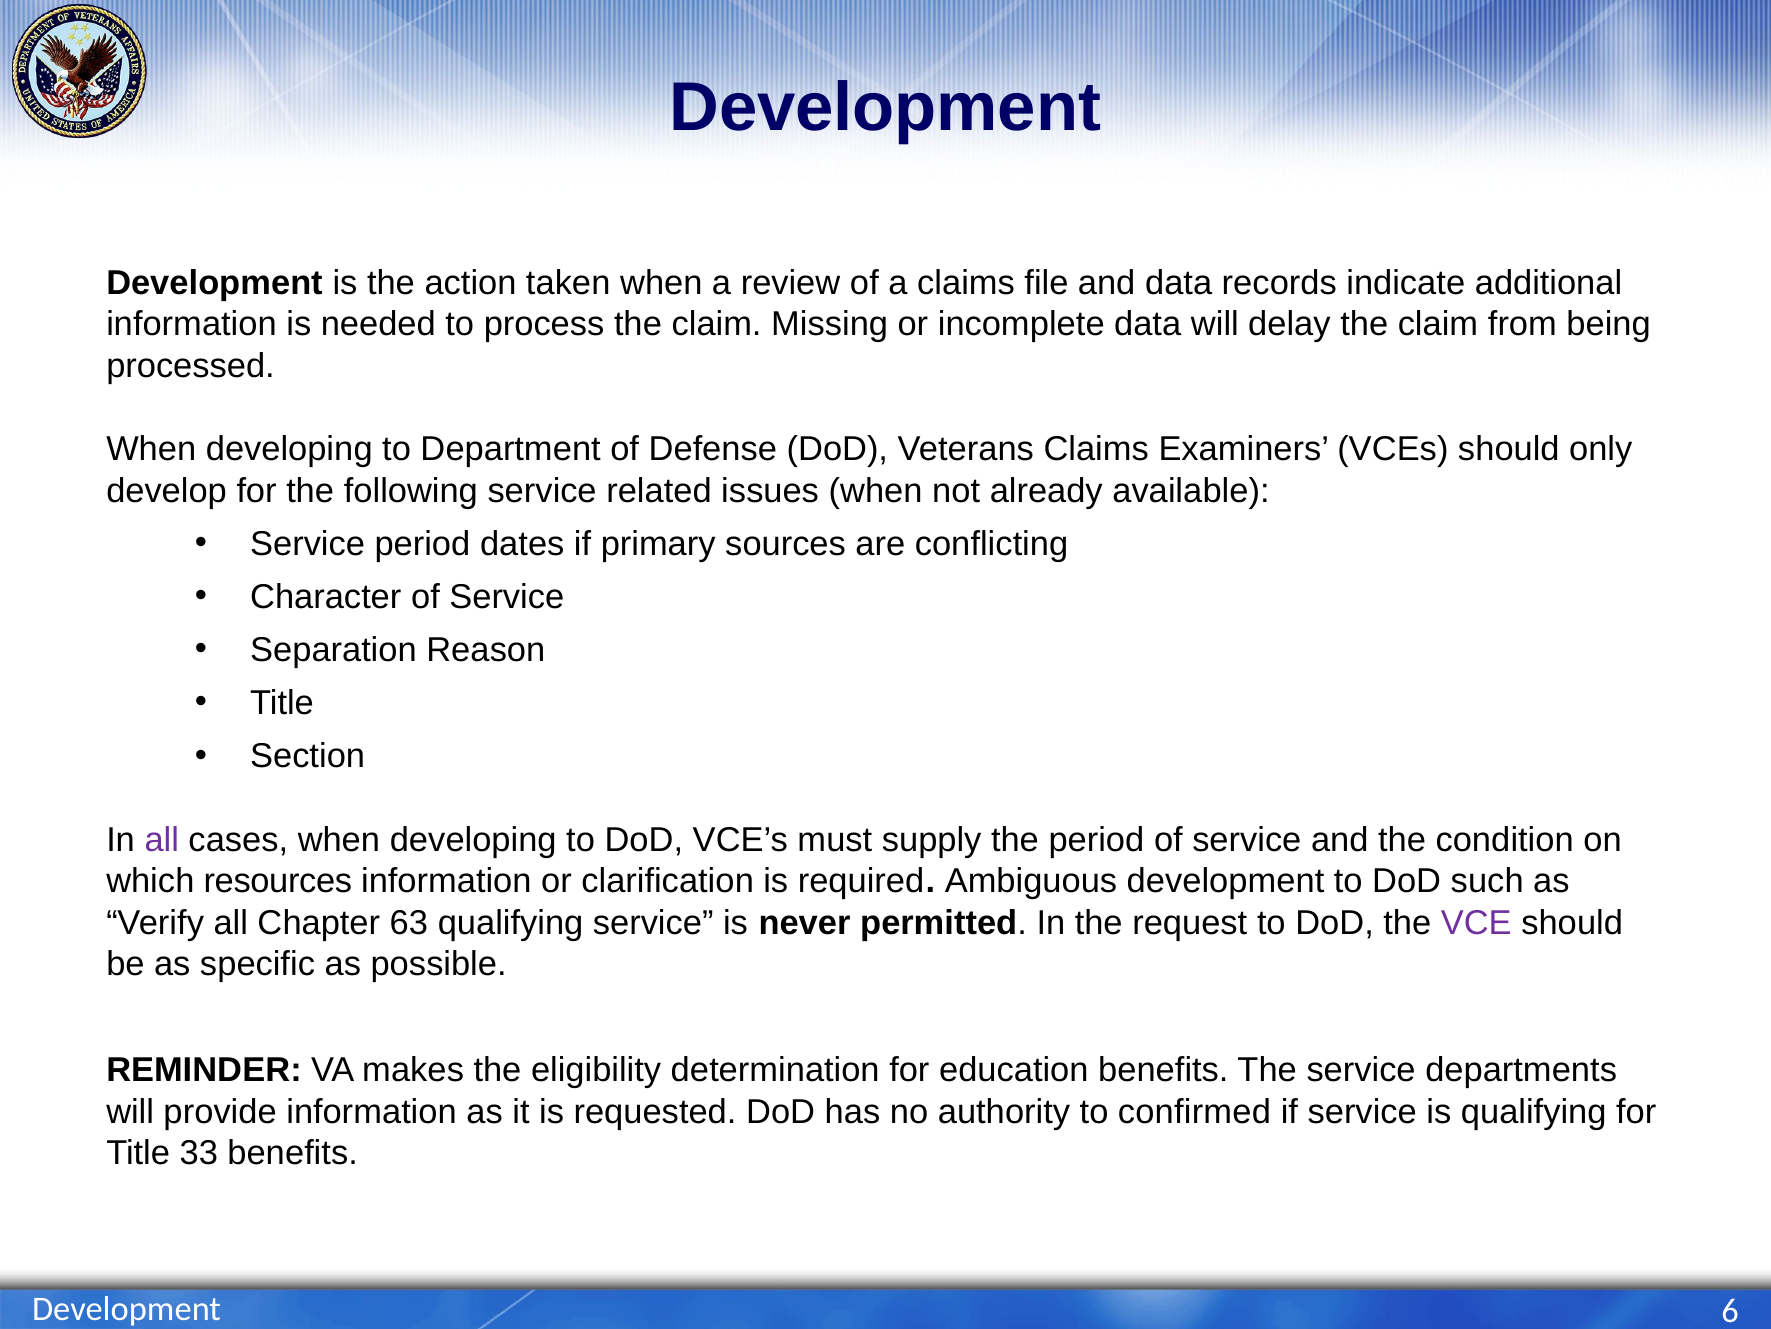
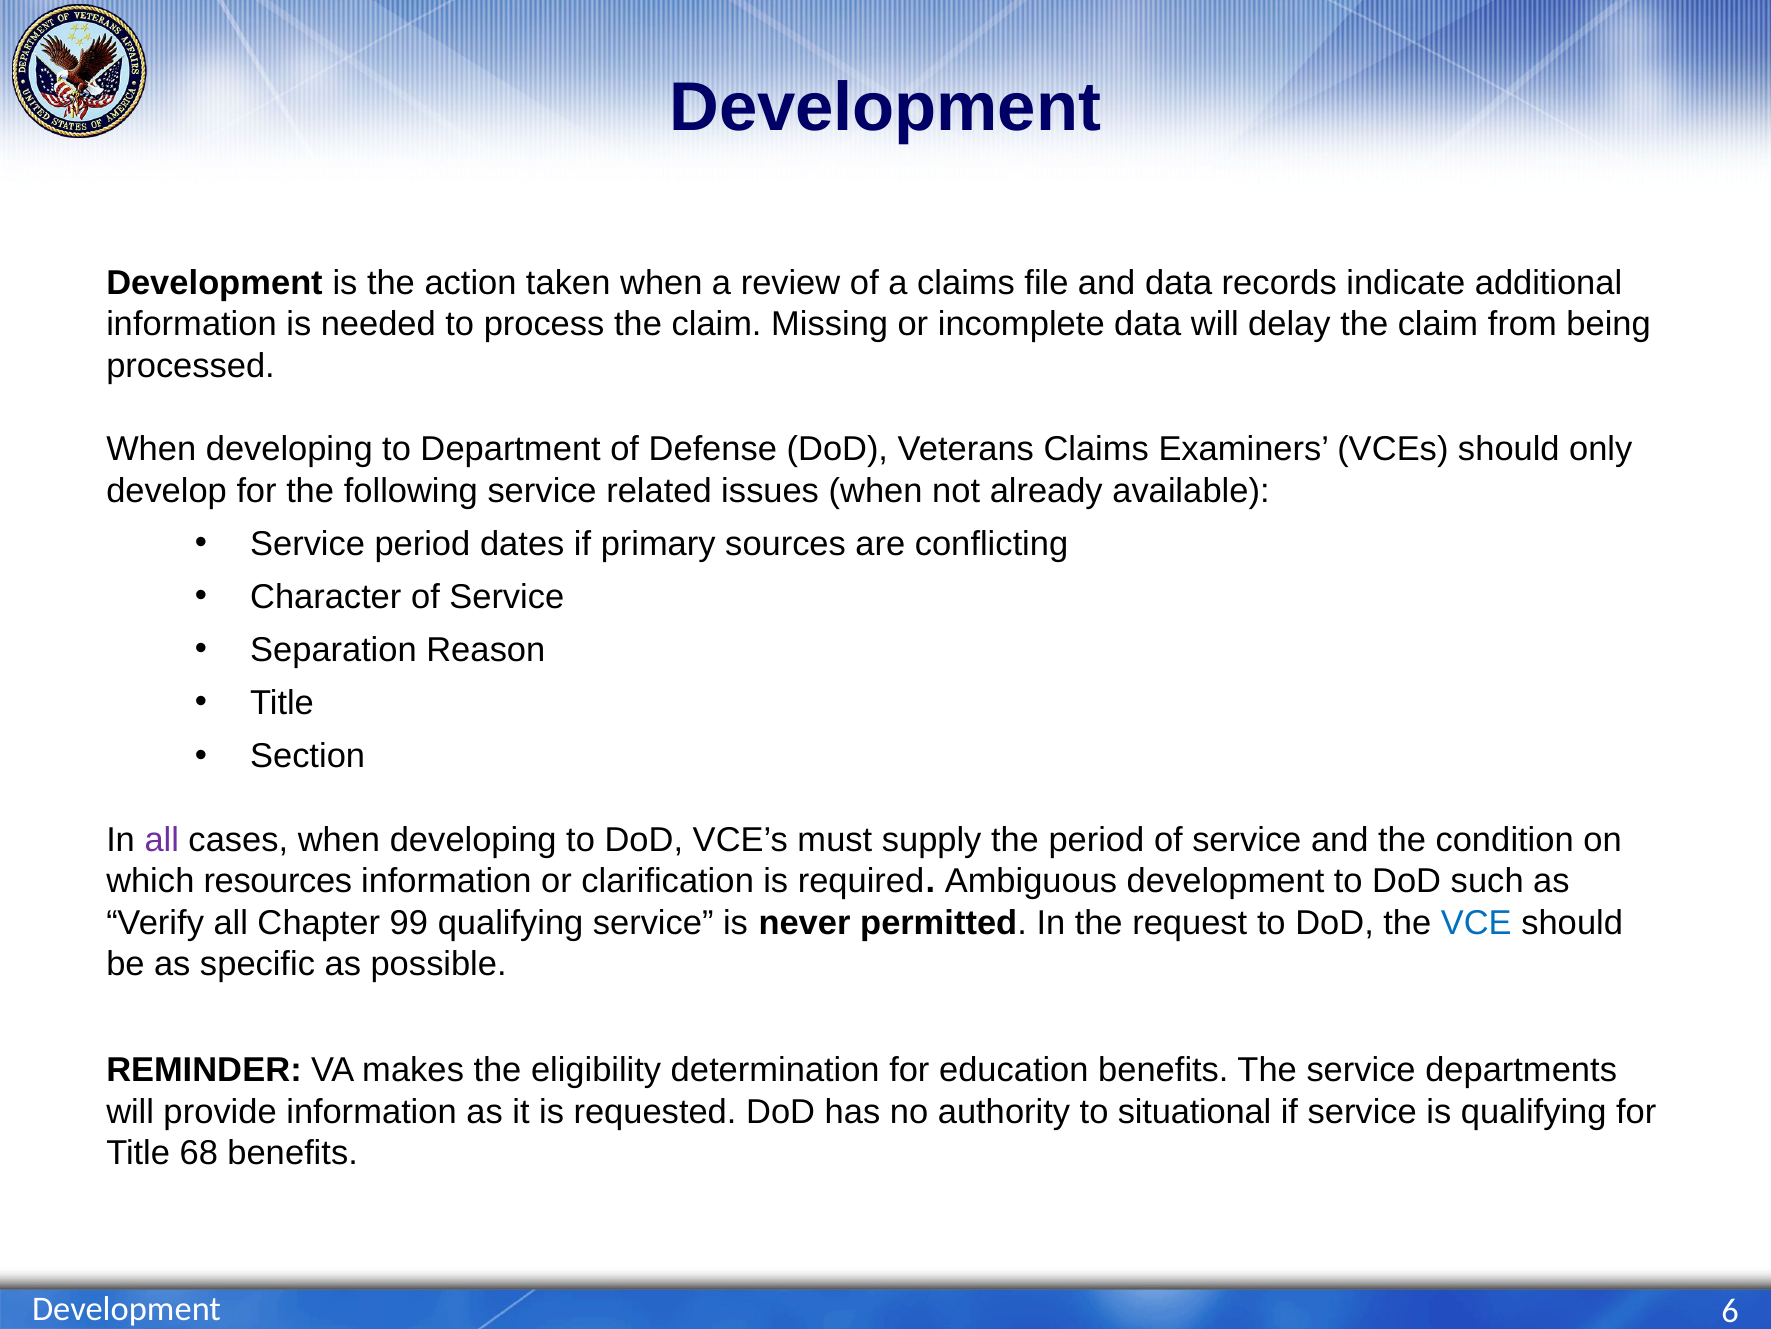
63: 63 -> 99
VCE colour: purple -> blue
confirmed: confirmed -> situational
33: 33 -> 68
